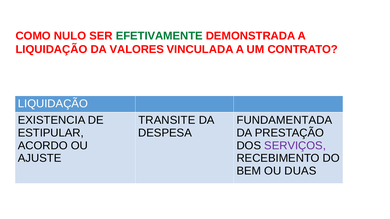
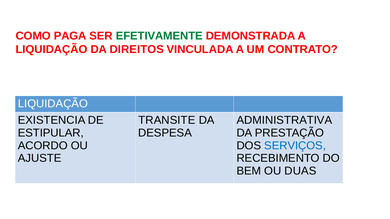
NULO: NULO -> PAGA
VALORES: VALORES -> DIREITOS
FUNDAMENTADA: FUNDAMENTADA -> ADMINISTRATIVA
SERVIÇOS colour: purple -> blue
